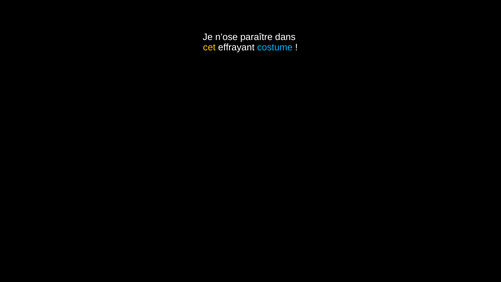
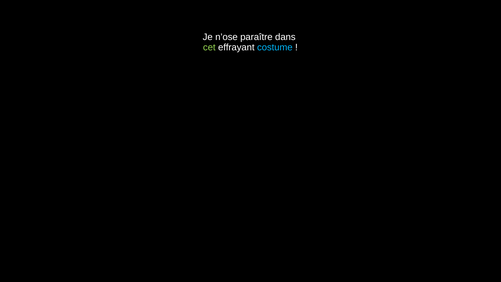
cet colour: yellow -> light green
